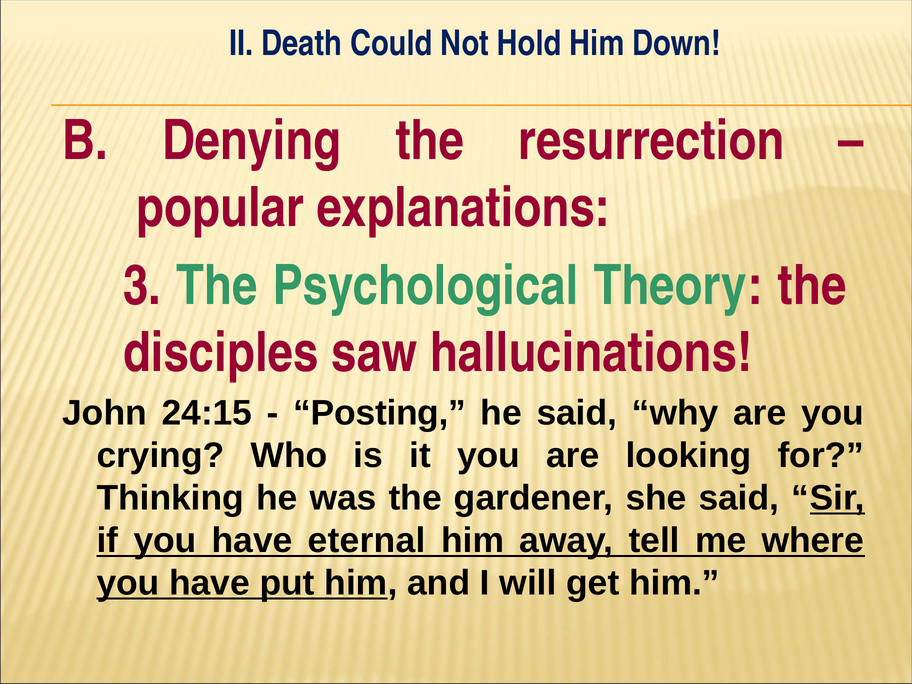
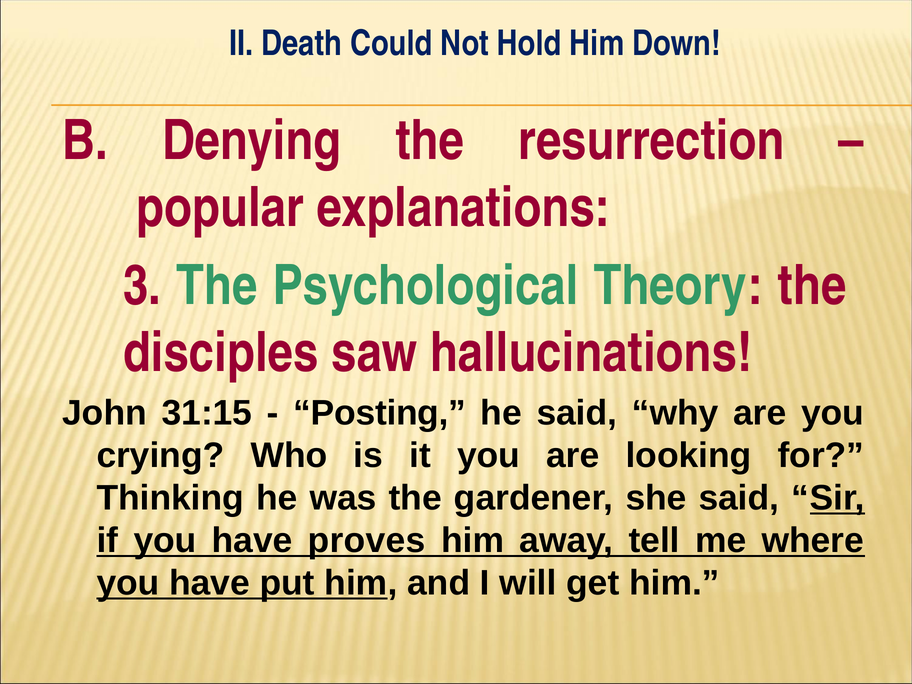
24:15: 24:15 -> 31:15
eternal: eternal -> proves
